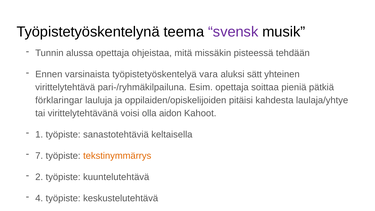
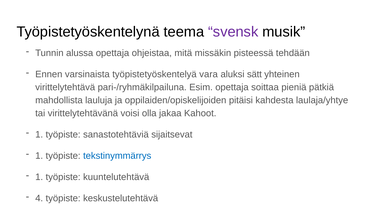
förklaringar: förklaringar -> mahdollista
aidon: aidon -> jakaa
keltaisella: keltaisella -> sijaitsevat
7 at (39, 156): 7 -> 1
tekstinymmärrys colour: orange -> blue
2 at (39, 177): 2 -> 1
